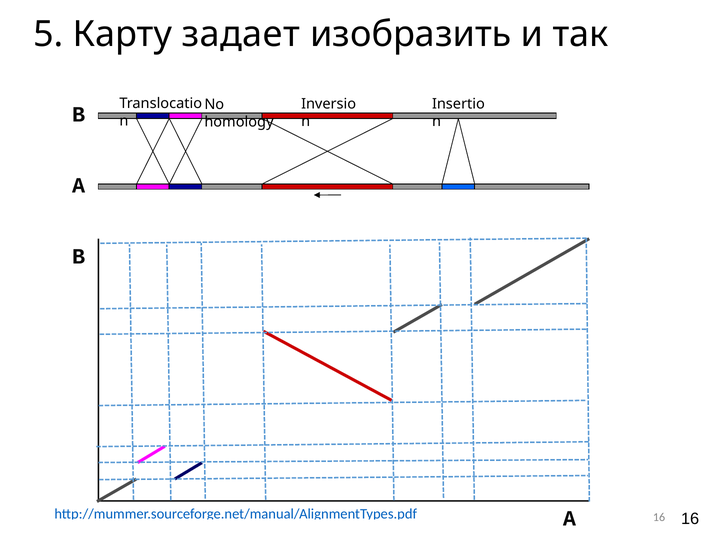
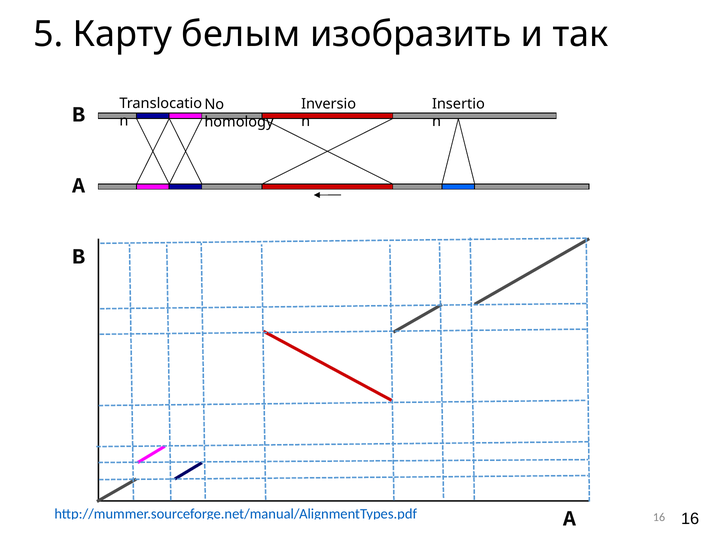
задает: задает -> белым
